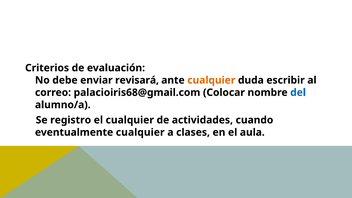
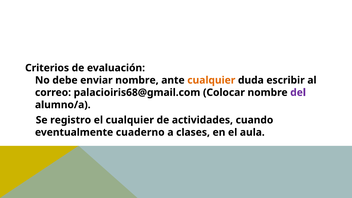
enviar revisará: revisará -> nombre
del colour: blue -> purple
eventualmente cualquier: cualquier -> cuaderno
